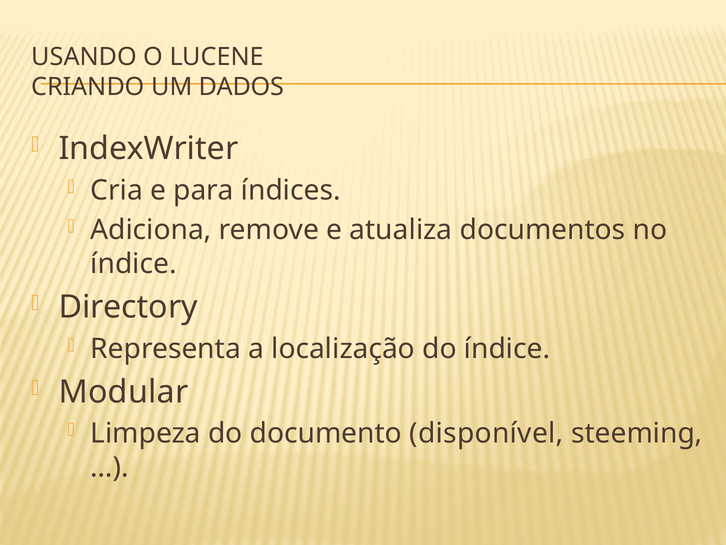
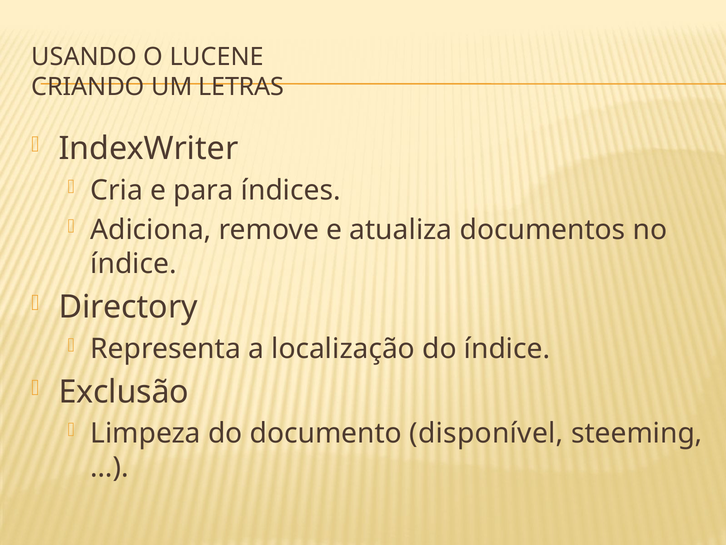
DADOS: DADOS -> LETRAS
Modular: Modular -> Exclusão
